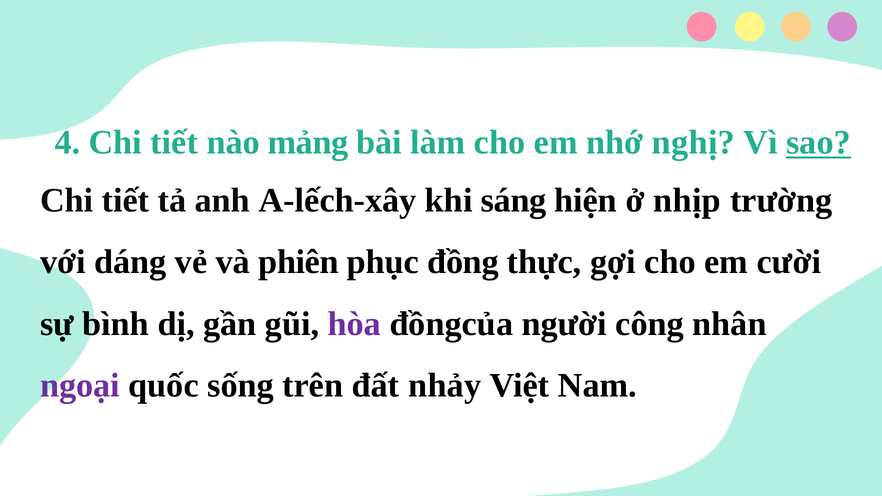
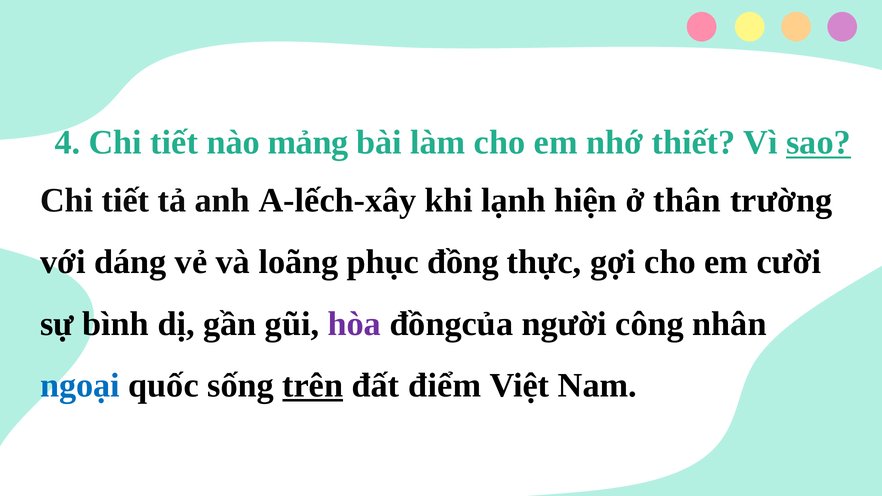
nghị: nghị -> thiết
sáng: sáng -> lạnh
nhịp: nhịp -> thân
phiên: phiên -> loãng
ngoại colour: purple -> blue
trên underline: none -> present
nhảy: nhảy -> điểm
